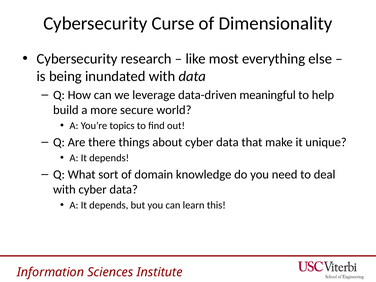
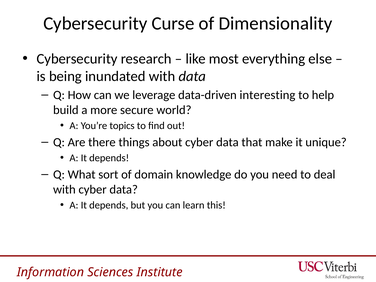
meaningful: meaningful -> interesting
